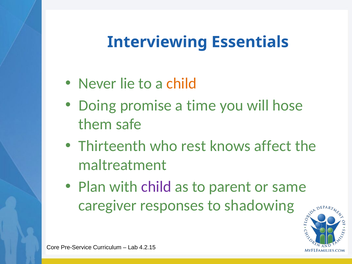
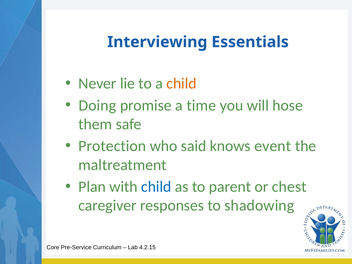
Thirteenth: Thirteenth -> Protection
rest: rest -> said
affect: affect -> event
child at (156, 187) colour: purple -> blue
same: same -> chest
